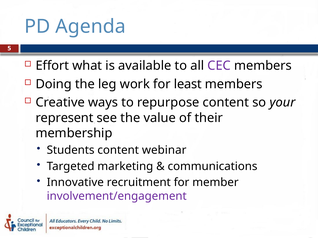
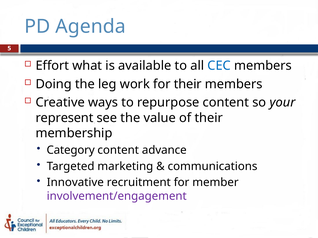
CEC colour: purple -> blue
for least: least -> their
Students: Students -> Category
webinar: webinar -> advance
